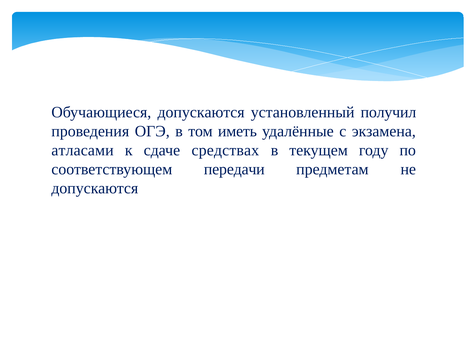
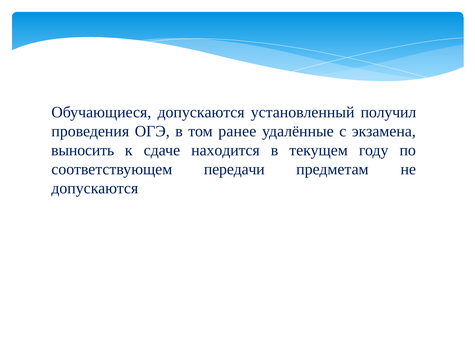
иметь: иметь -> ранее
атласами: атласами -> выносить
средствах: средствах -> находится
